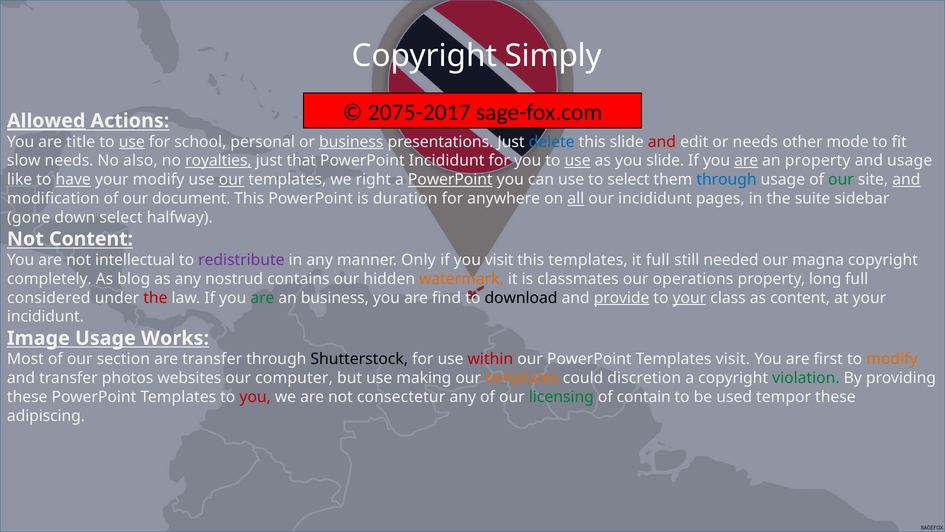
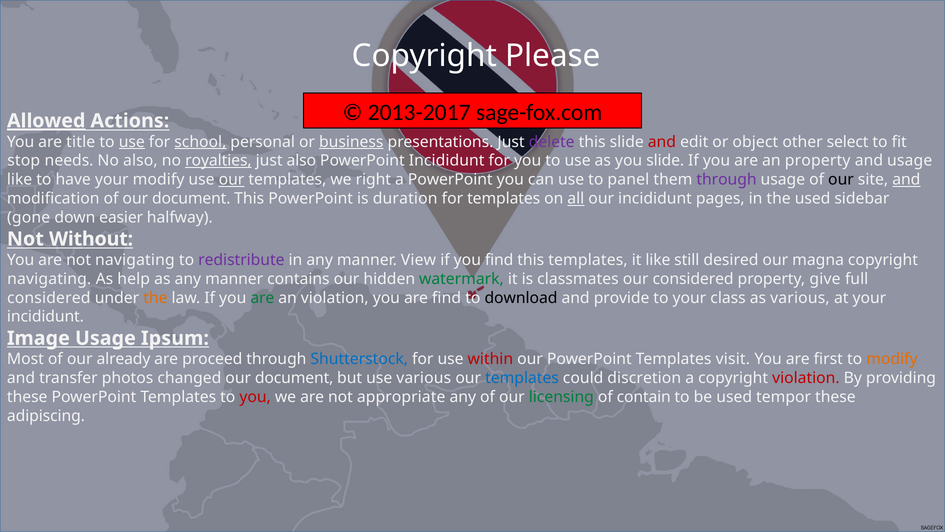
Simply: Simply -> Please
2075-2017: 2075-2017 -> 2013-2017
school underline: none -> present
delete colour: blue -> purple
or needs: needs -> object
mode: mode -> select
slow: slow -> stop
just that: that -> also
use at (578, 161) underline: present -> none
are at (746, 161) underline: present -> none
have underline: present -> none
PowerPoint at (450, 179) underline: present -> none
to select: select -> panel
through at (727, 179) colour: blue -> purple
our at (841, 179) colour: green -> black
for anywhere: anywhere -> templates
the suite: suite -> used
down select: select -> easier
Not Content: Content -> Without
not intellectual: intellectual -> navigating
Only: Only -> View
you visit: visit -> find
it full: full -> like
needed: needed -> desired
completely at (49, 279): completely -> navigating
blog: blog -> help
as any nostrud: nostrud -> manner
watermark colour: orange -> green
our operations: operations -> considered
long: long -> give
the at (155, 298) colour: red -> orange
an business: business -> violation
provide underline: present -> none
your at (689, 298) underline: present -> none
as content: content -> various
Works: Works -> Ipsum
section: section -> already
are transfer: transfer -> proceed
Shutterstock colour: black -> blue
websites: websites -> changed
computer at (294, 378): computer -> document
use making: making -> various
templates at (522, 378) colour: orange -> blue
violation at (806, 378) colour: green -> red
consectetur: consectetur -> appropriate
